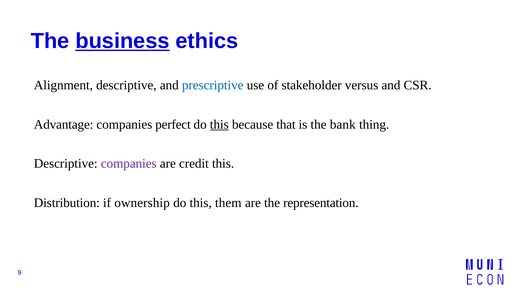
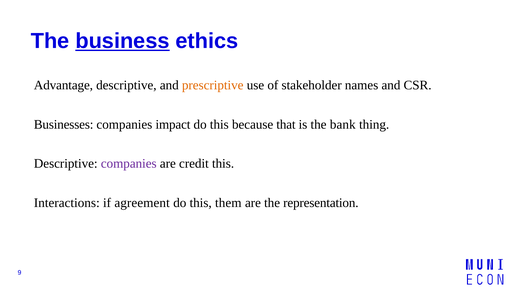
Alignment: Alignment -> Advantage
prescriptive colour: blue -> orange
versus: versus -> names
Advantage: Advantage -> Businesses
perfect: perfect -> impact
this at (219, 124) underline: present -> none
Distribution: Distribution -> Interactions
ownership: ownership -> agreement
